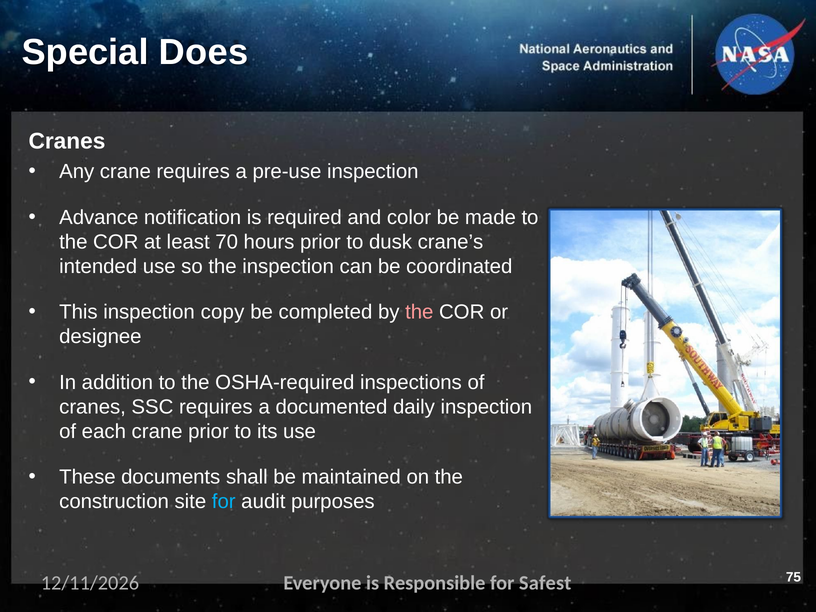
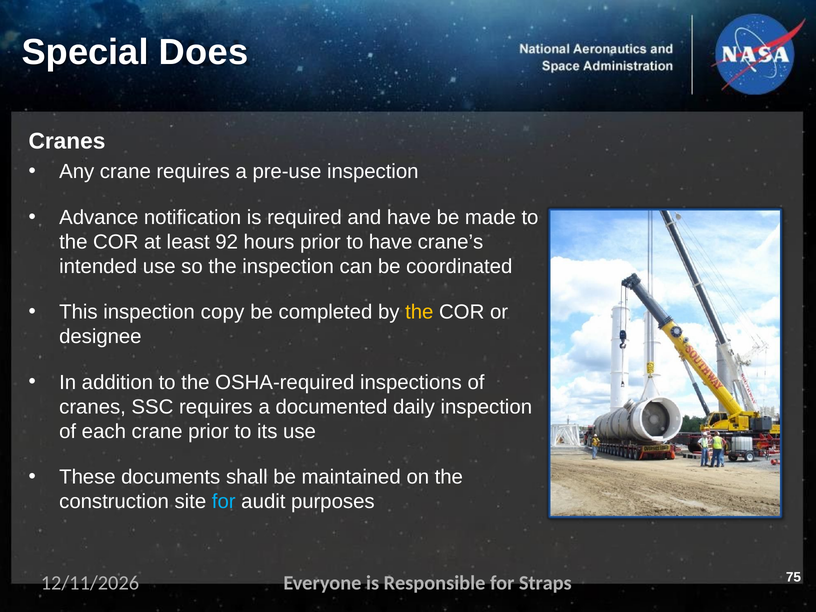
and color: color -> have
70: 70 -> 92
to dusk: dusk -> have
the at (419, 312) colour: pink -> yellow
Safest: Safest -> Straps
